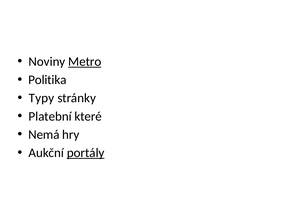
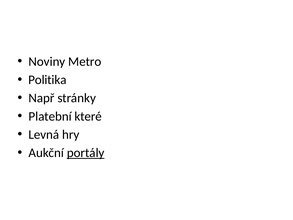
Metro underline: present -> none
Typy: Typy -> Např
Nemá: Nemá -> Levná
